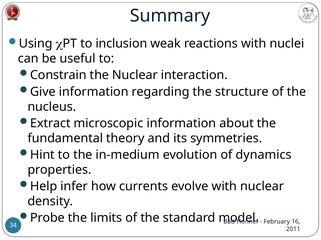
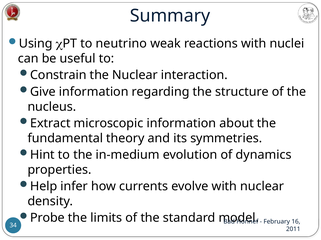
inclusion: inclusion -> neutrino
